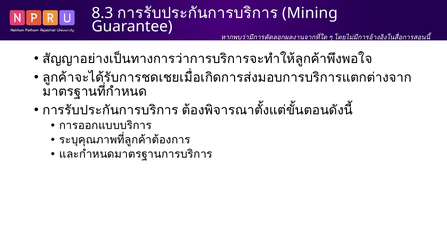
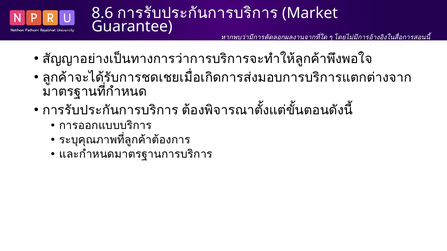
8.3: 8.3 -> 8.6
Mining: Mining -> Market
